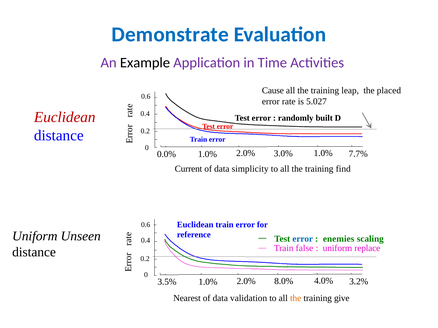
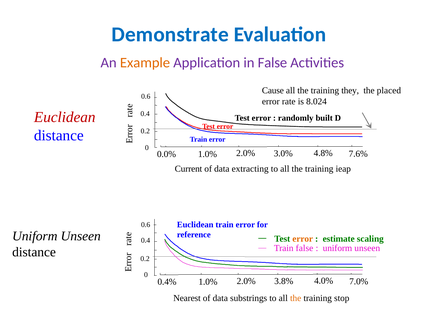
Example colour: black -> orange
in Time: Time -> False
leap: leap -> they
5.027: 5.027 -> 8.024
3.0% 1.0%: 1.0% -> 4.8%
7.7%: 7.7% -> 7.6%
simplicity: simplicity -> extracting
find: find -> ieap
error at (303, 239) colour: blue -> orange
enemies: enemies -> estimate
replace at (367, 248): replace -> unseen
8.0%: 8.0% -> 3.8%
3.2%: 3.2% -> 7.0%
3.5%: 3.5% -> 0.4%
validation: validation -> substrings
give: give -> stop
